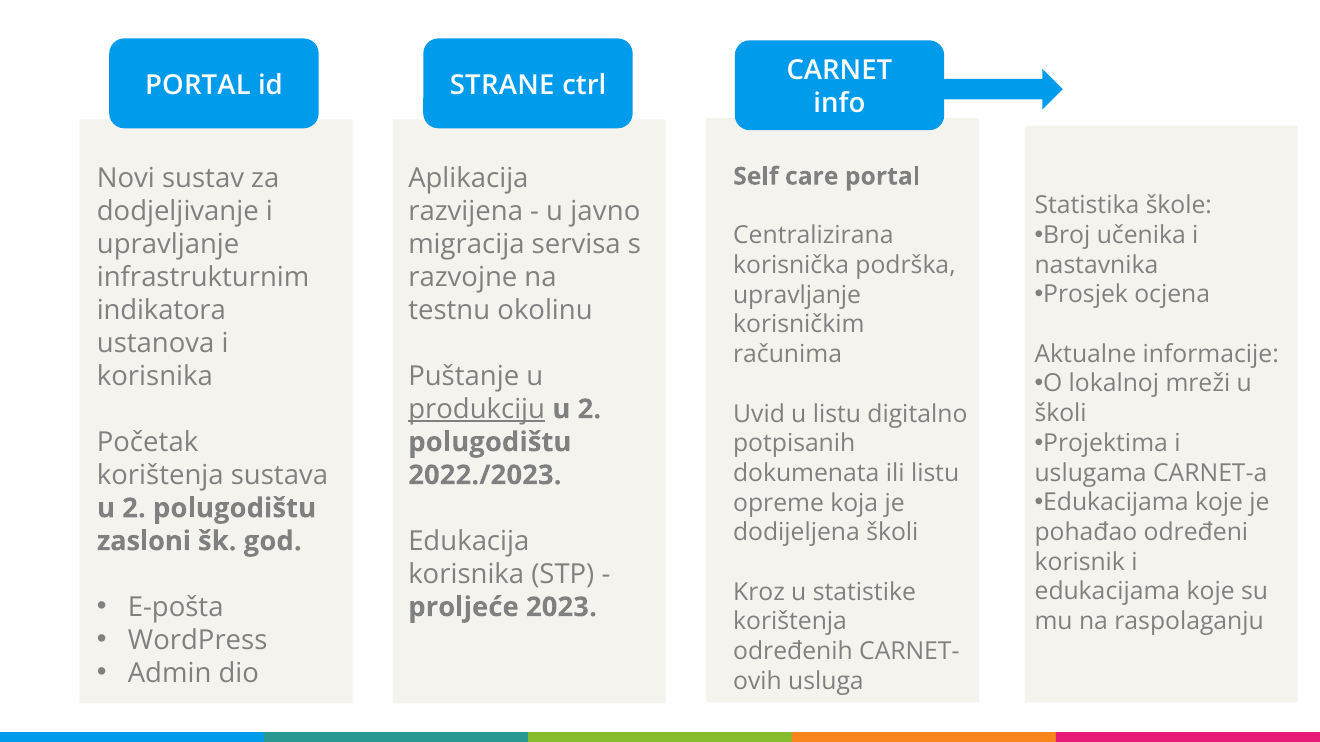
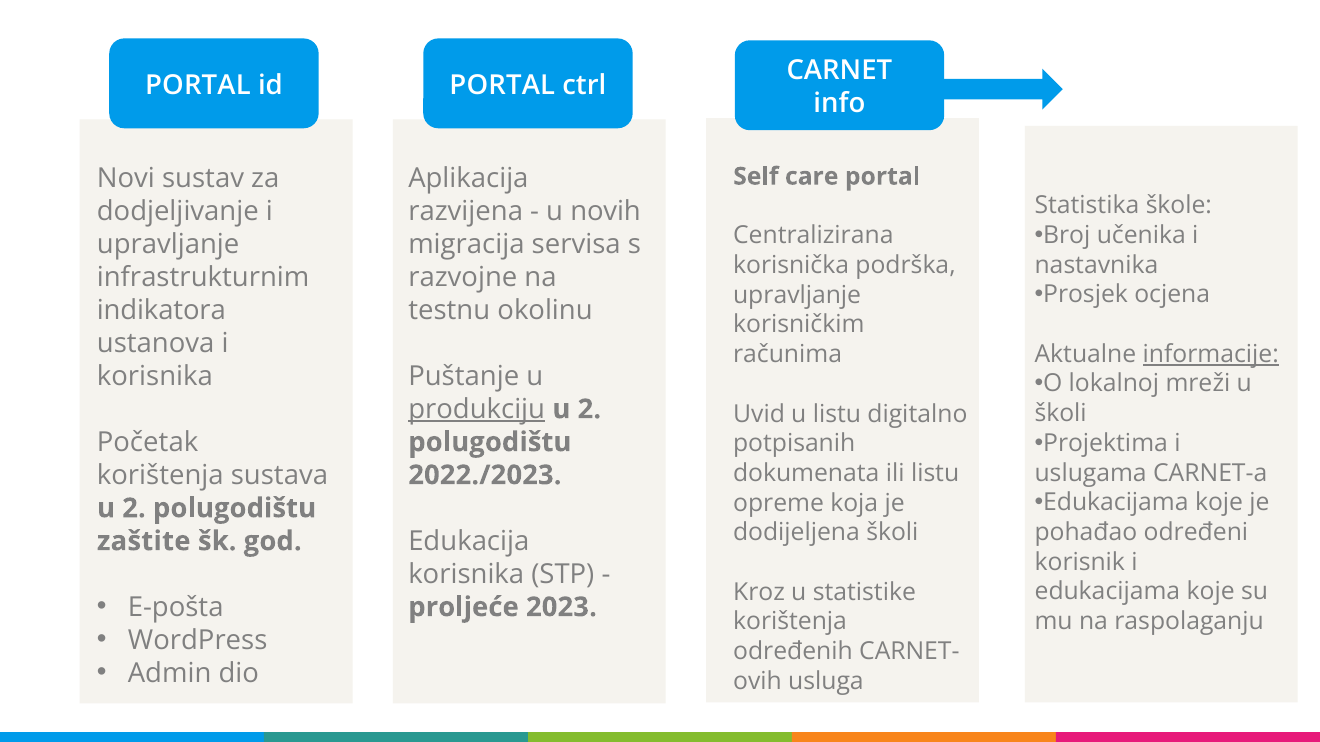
STRANE at (502, 85): STRANE -> PORTAL
javno: javno -> novih
informacije underline: none -> present
zasloni: zasloni -> zaštite
